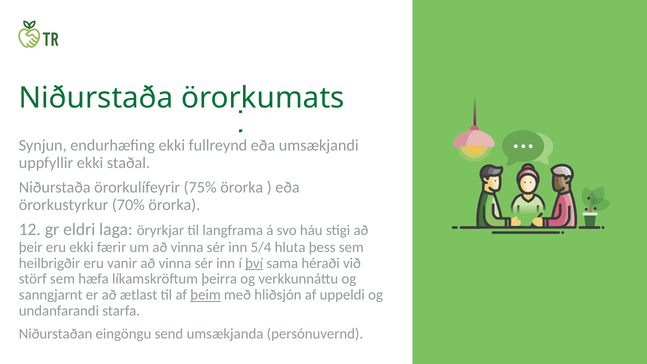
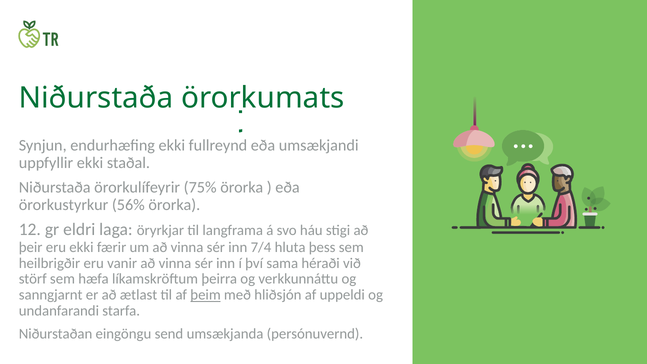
70%: 70% -> 56%
5/4: 5/4 -> 7/4
því underline: present -> none
